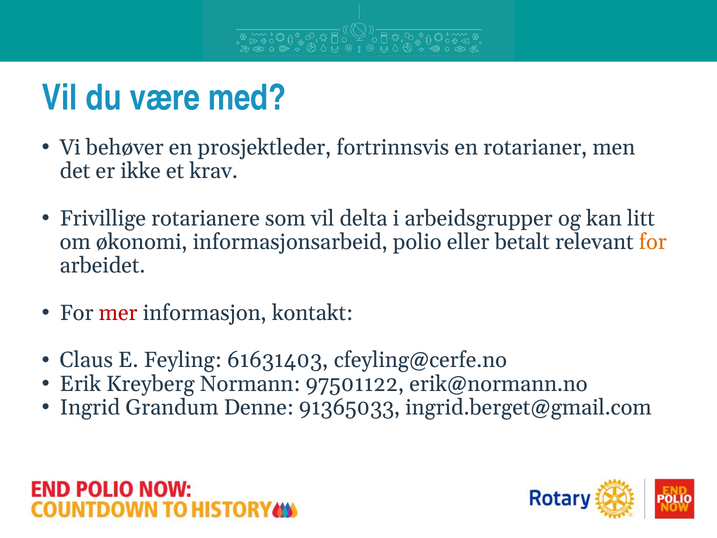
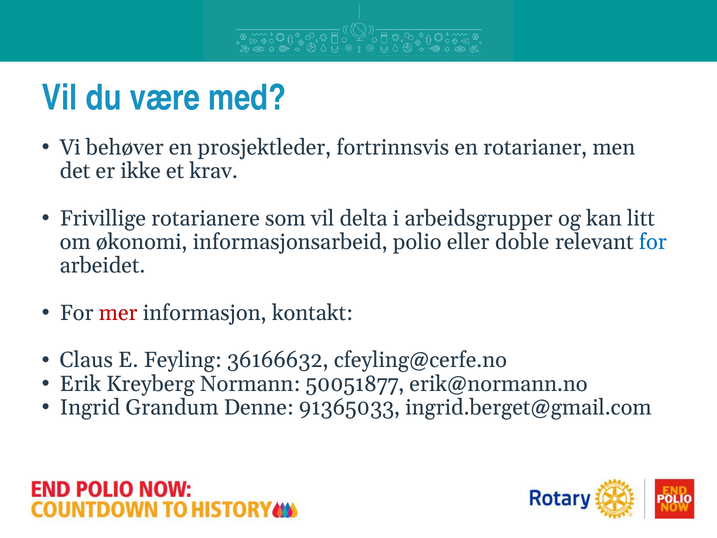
betalt: betalt -> doble
for at (653, 242) colour: orange -> blue
61631403: 61631403 -> 36166632
97501122: 97501122 -> 50051877
